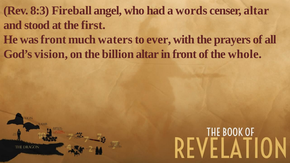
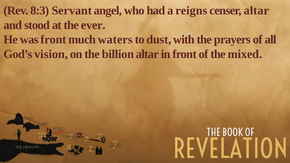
Fireball: Fireball -> Servant
words: words -> reigns
first: first -> ever
ever: ever -> dust
whole: whole -> mixed
